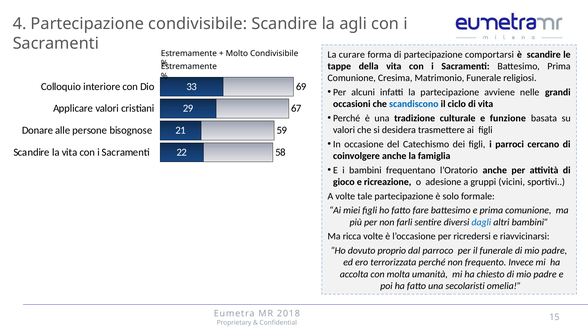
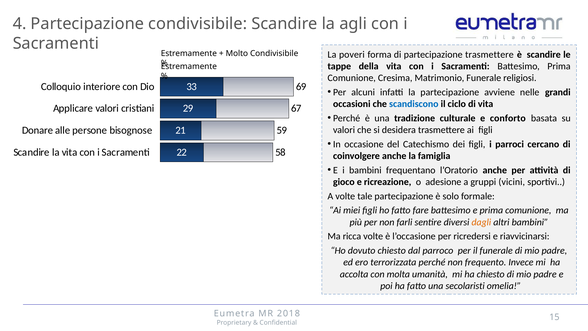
curare: curare -> poveri
partecipazione comportarsi: comportarsi -> trasmettere
funzione: funzione -> conforto
dagli colour: blue -> orange
dovuto proprio: proprio -> chiesto
